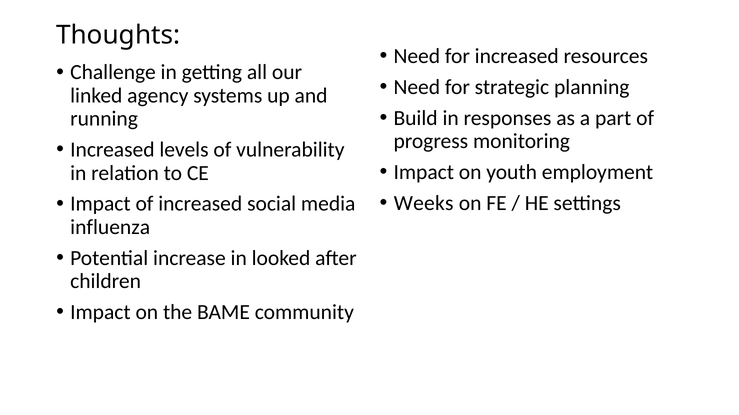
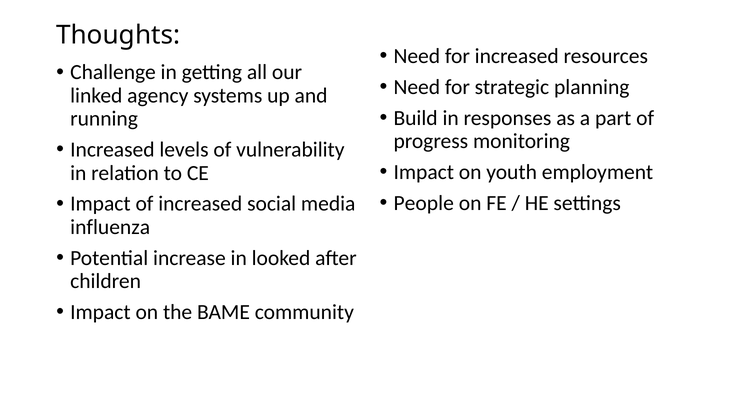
Weeks: Weeks -> People
